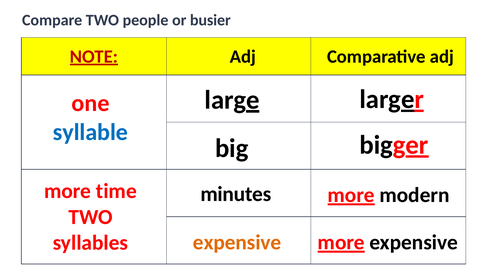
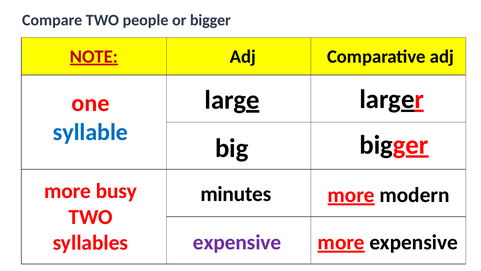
or busier: busier -> bigger
time: time -> busy
expensive at (237, 242) colour: orange -> purple
